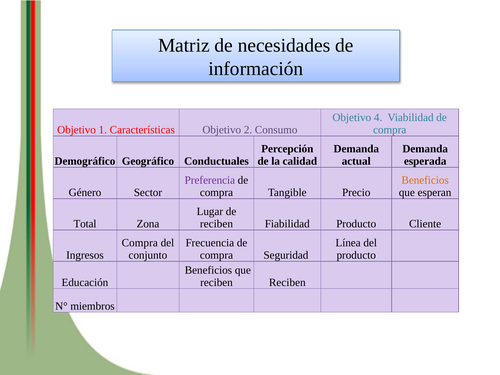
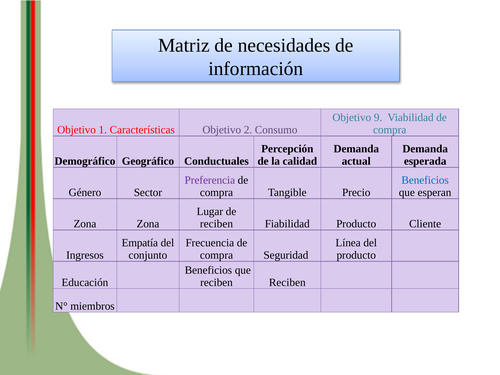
4: 4 -> 9
Beneficios at (425, 180) colour: orange -> blue
Total at (85, 224): Total -> Zona
Compra at (140, 243): Compra -> Empatía
